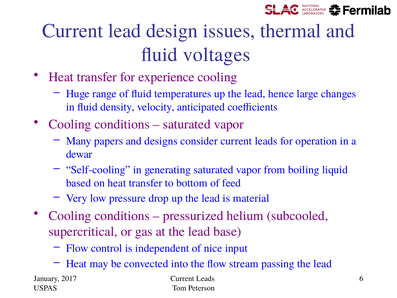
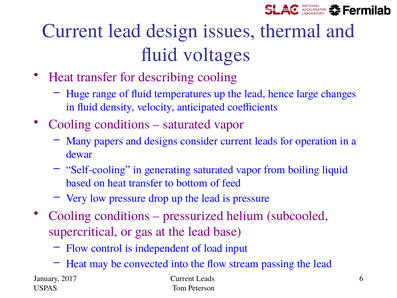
experience: experience -> describing
is material: material -> pressure
nice: nice -> load
